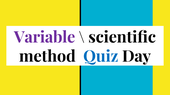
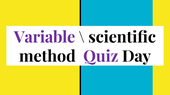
Quiz colour: blue -> purple
